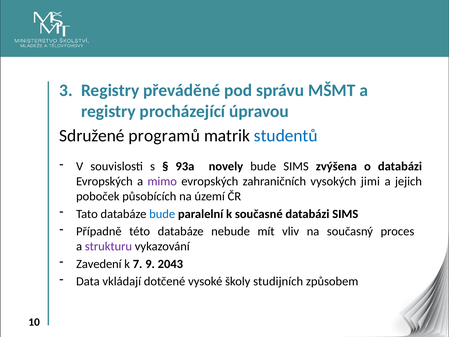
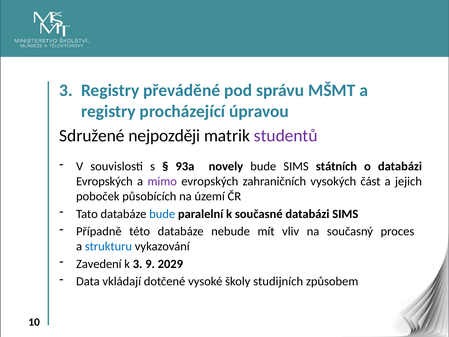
programů: programů -> nejpozději
studentů colour: blue -> purple
zvýšena: zvýšena -> státních
jimi: jimi -> část
strukturu colour: purple -> blue
k 7: 7 -> 3
2043: 2043 -> 2029
